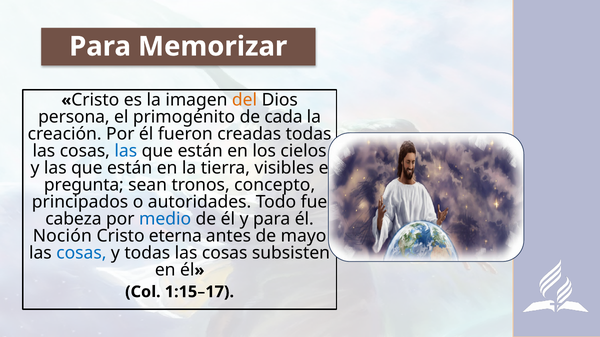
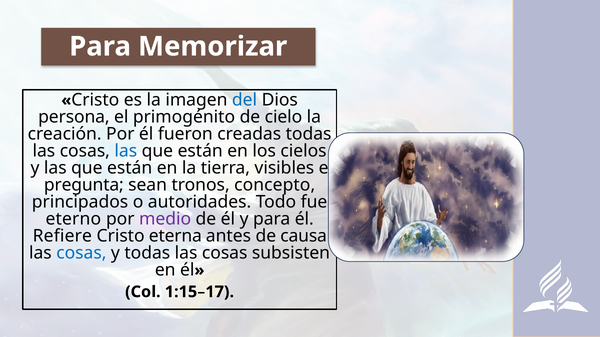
del colour: orange -> blue
cada: cada -> cielo
cabeza: cabeza -> eterno
medio colour: blue -> purple
Noción: Noción -> Refiere
mayo: mayo -> causa
